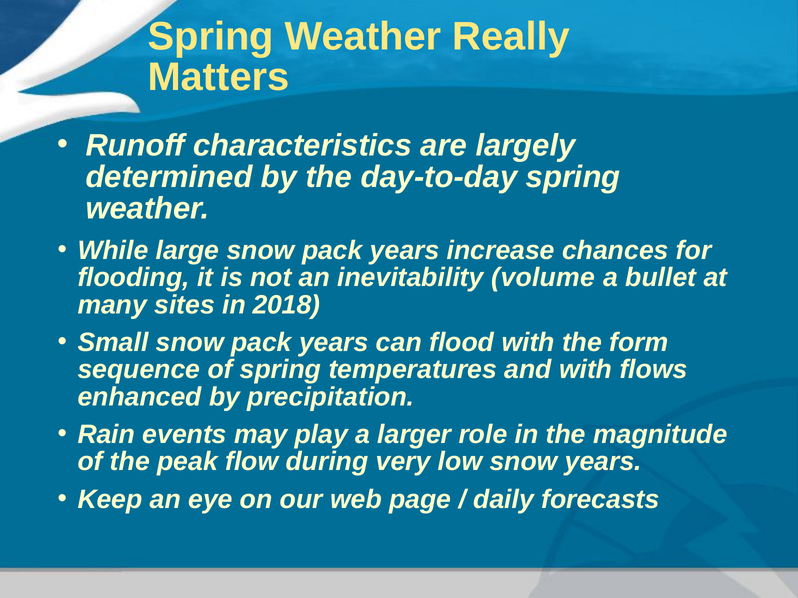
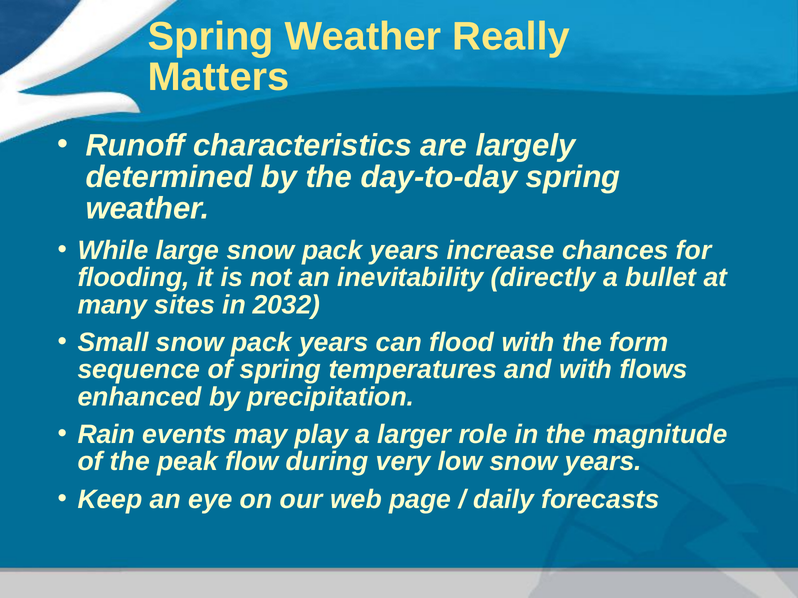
volume: volume -> directly
2018: 2018 -> 2032
